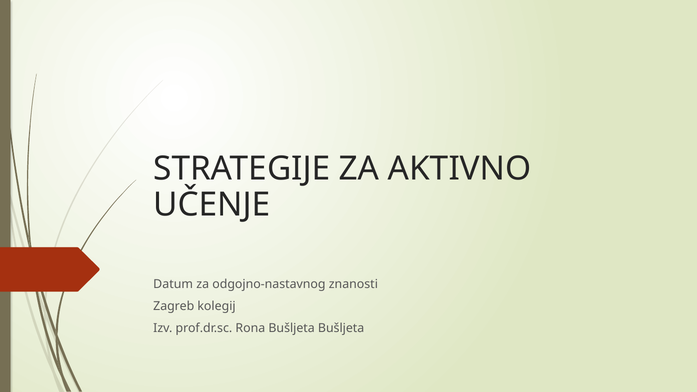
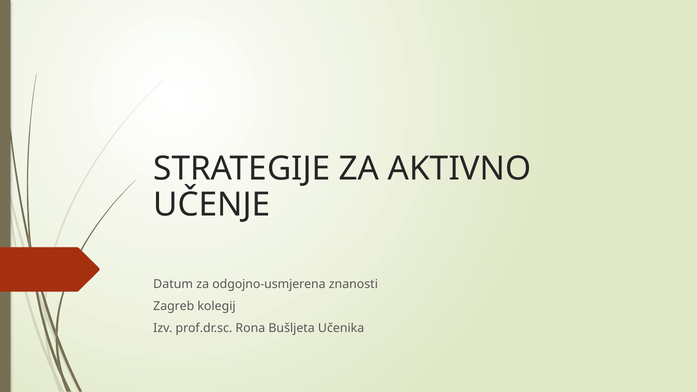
odgojno-nastavnog: odgojno-nastavnog -> odgojno-usmjerena
Bušljeta Bušljeta: Bušljeta -> Učenika
